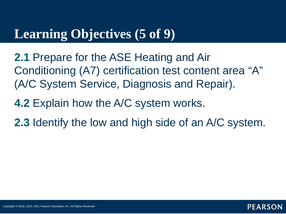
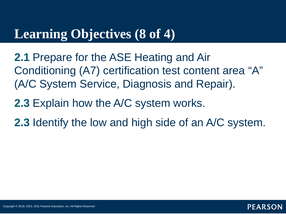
5: 5 -> 8
9: 9 -> 4
4.2 at (22, 104): 4.2 -> 2.3
